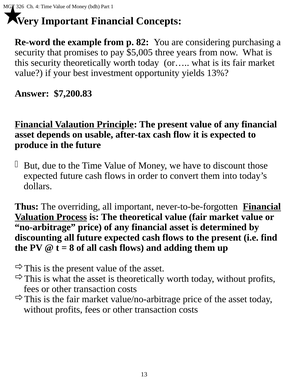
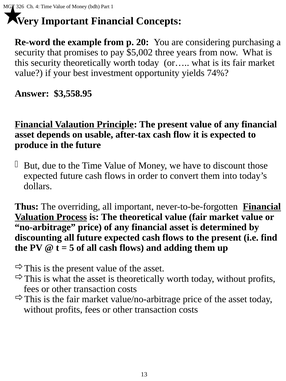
82: 82 -> 20
$5,005: $5,005 -> $5,002
13%: 13% -> 74%
$7,200.83: $7,200.83 -> $3,558.95
8: 8 -> 5
